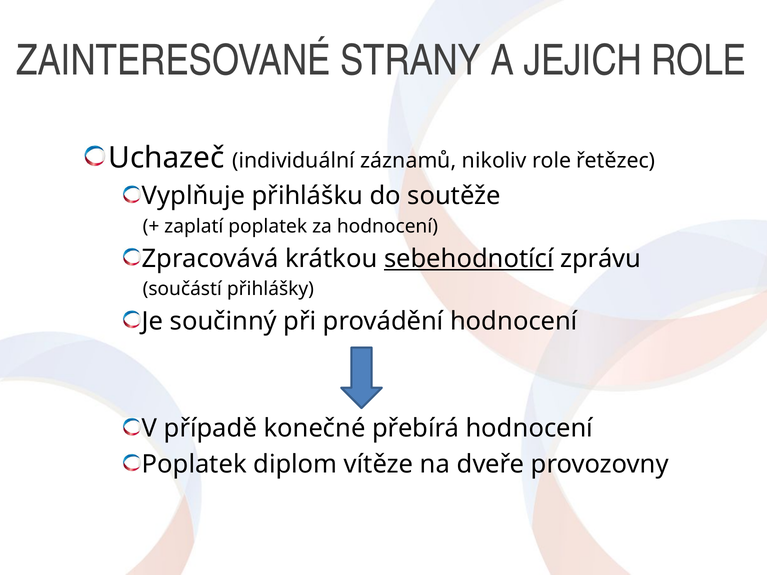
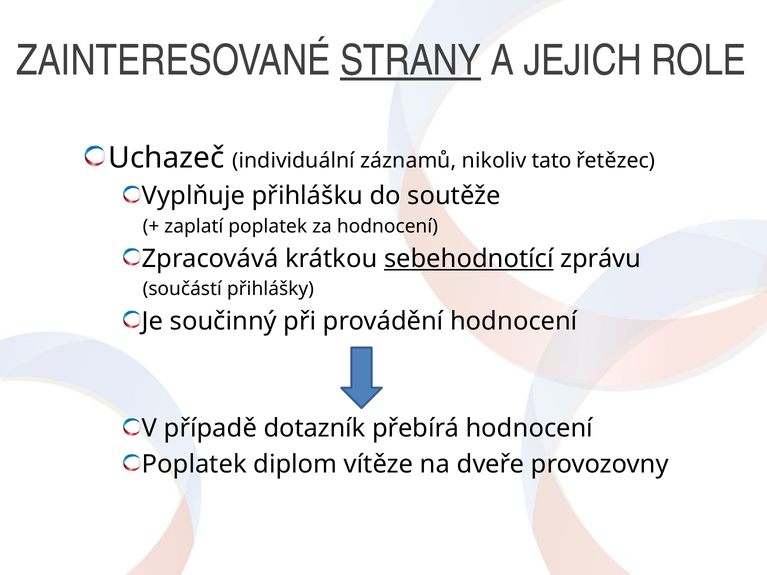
STRANY underline: none -> present
nikoliv role: role -> tato
konečné: konečné -> dotazník
